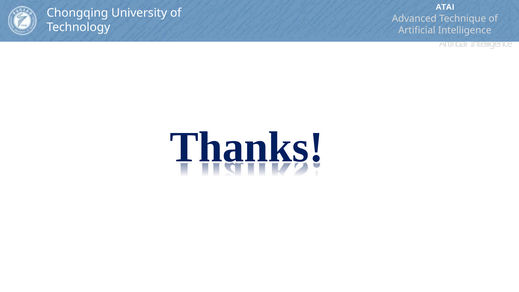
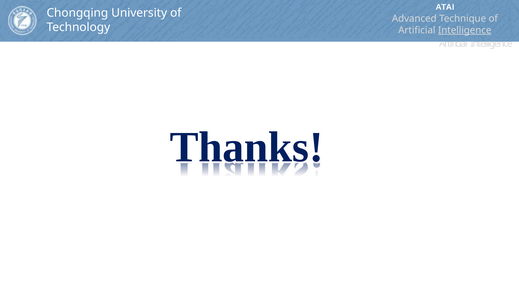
Intelligence at (465, 30) underline: none -> present
